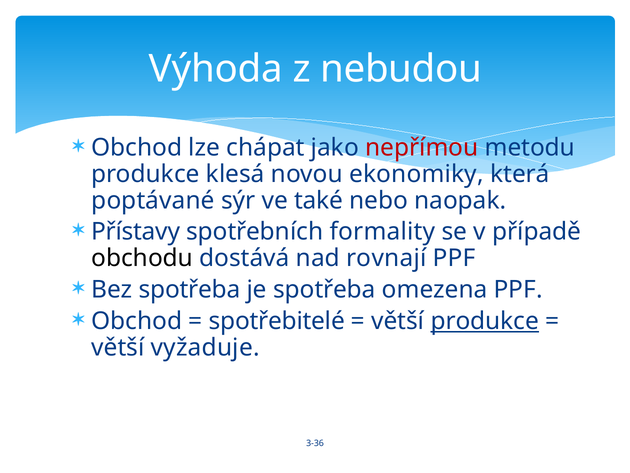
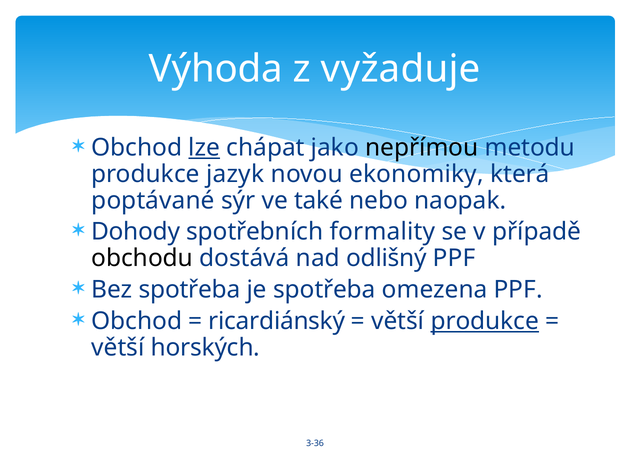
nebudou: nebudou -> vyžaduje
lze underline: none -> present
nepřímou colour: red -> black
klesá: klesá -> jazyk
Přístavy: Přístavy -> Dohody
rovnají: rovnají -> odlišný
spotřebitelé: spotřebitelé -> ricardiánský
vyžaduje: vyžaduje -> horských
